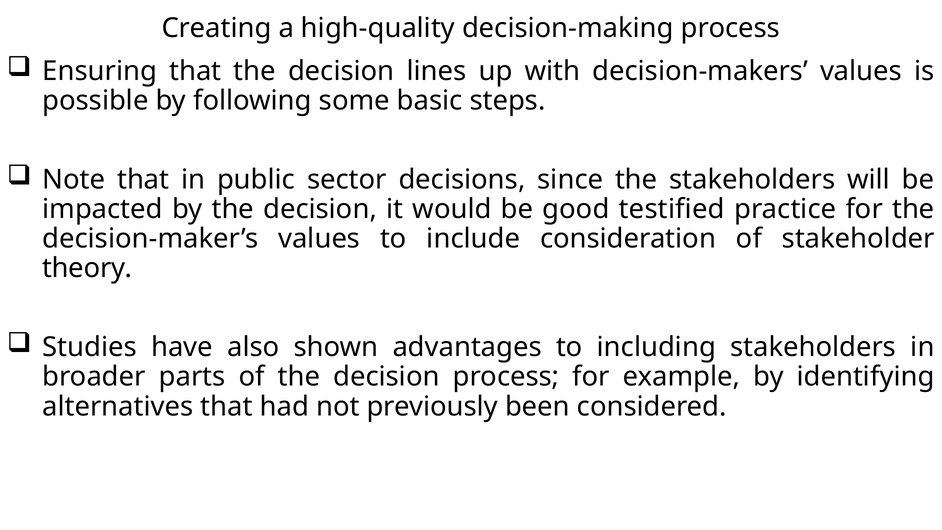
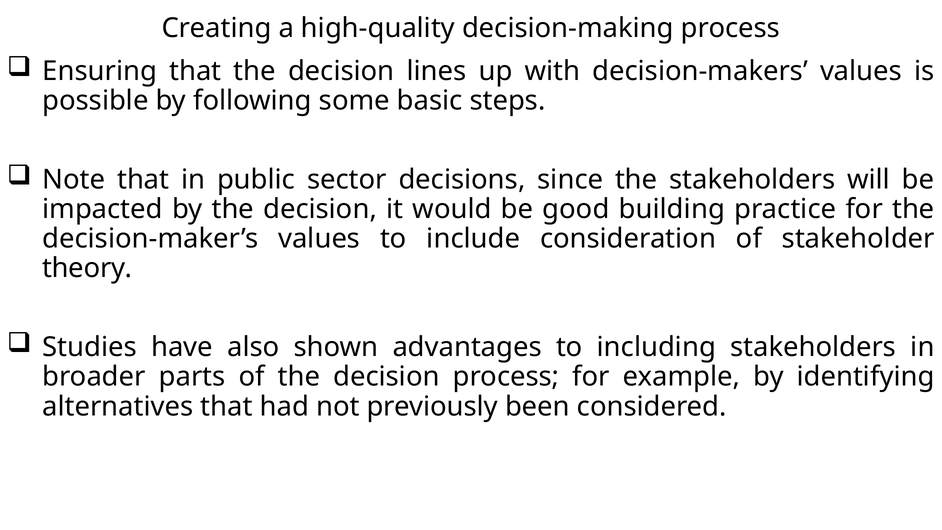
testified: testified -> building
